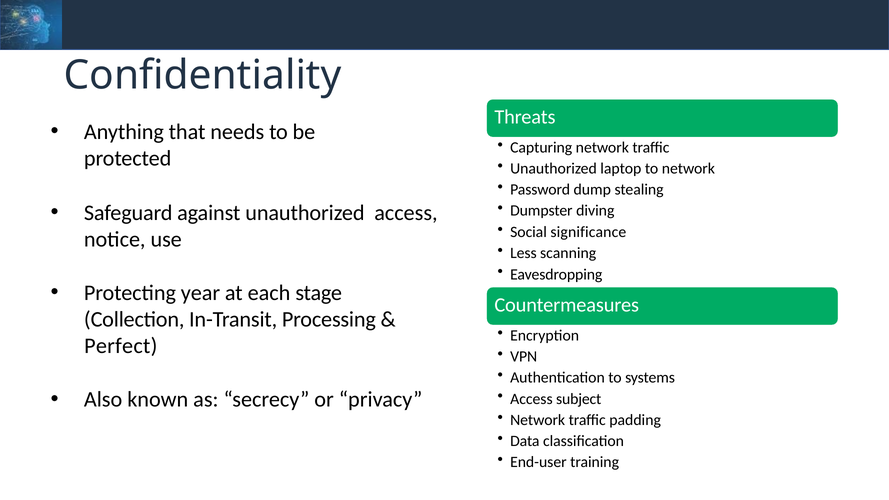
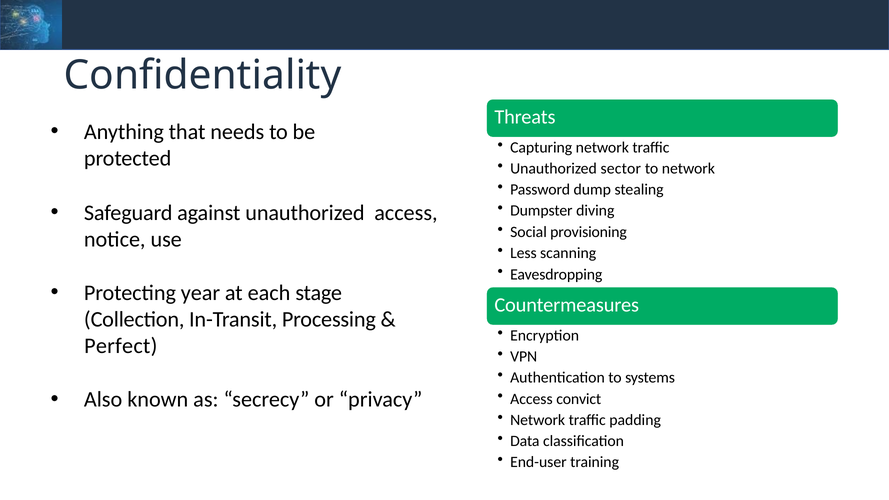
laptop: laptop -> sector
significance: significance -> provisioning
subject: subject -> convict
